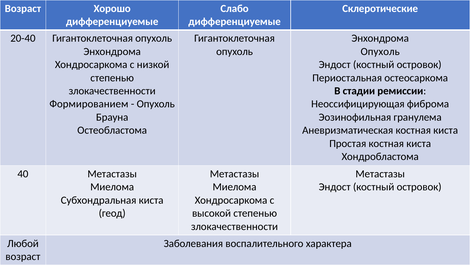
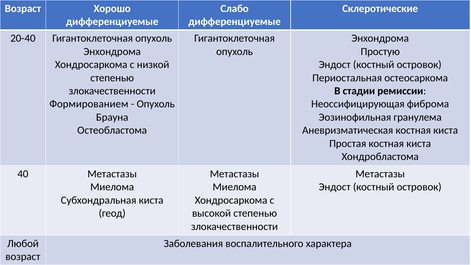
Опухоль at (380, 52): Опухоль -> Простую
